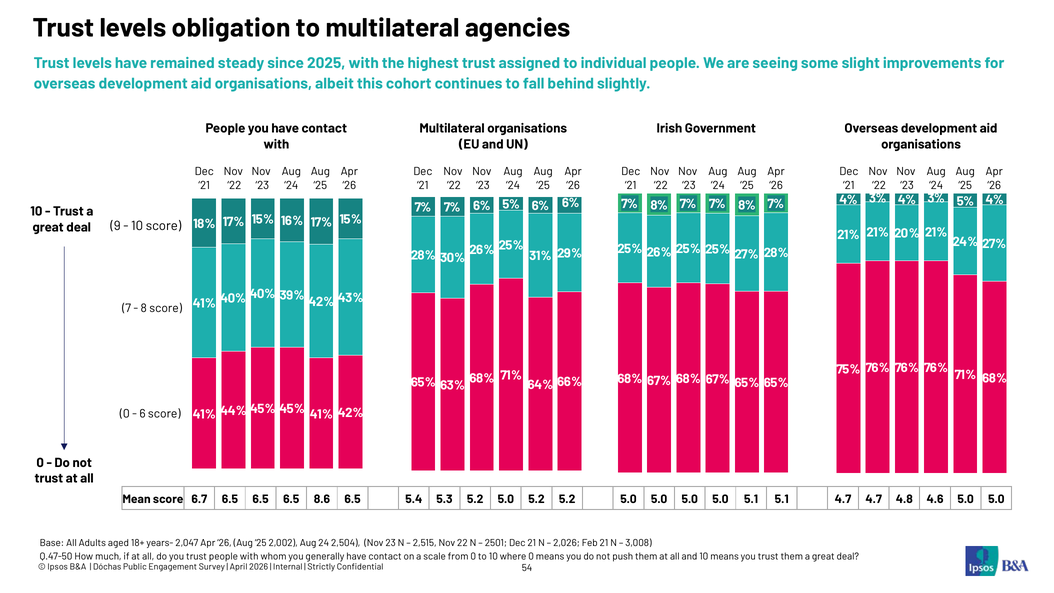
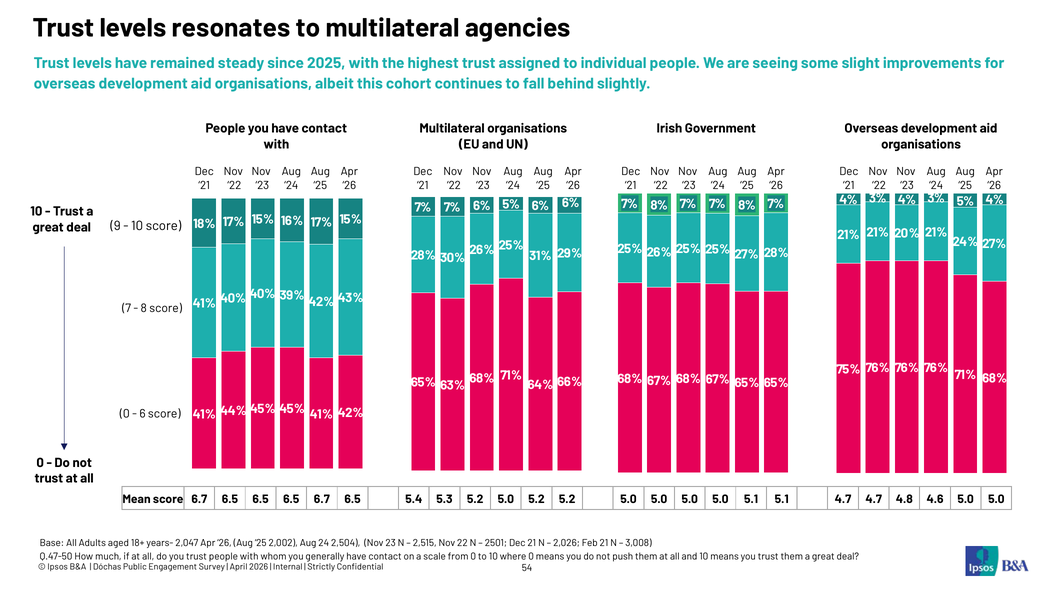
obligation: obligation -> resonates
6.5 8.6: 8.6 -> 6.7
